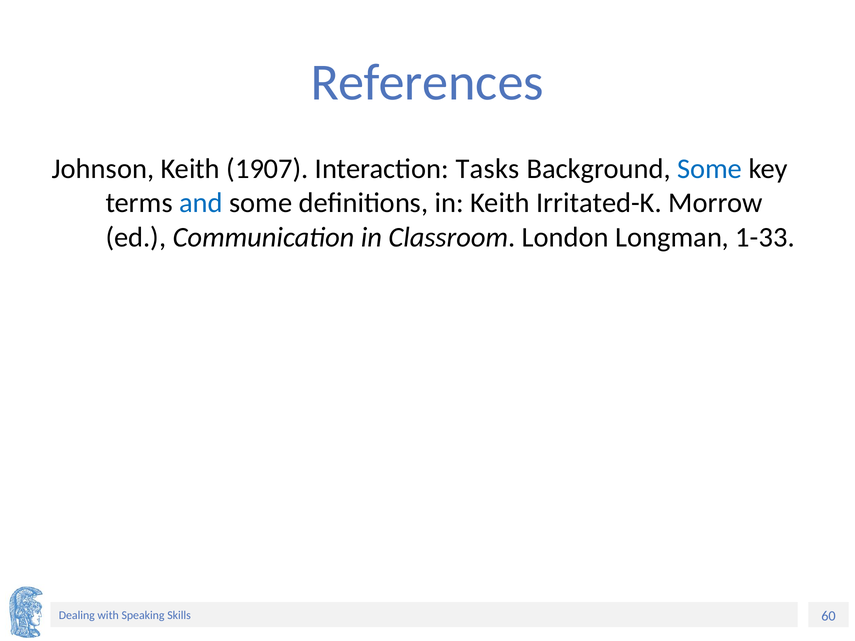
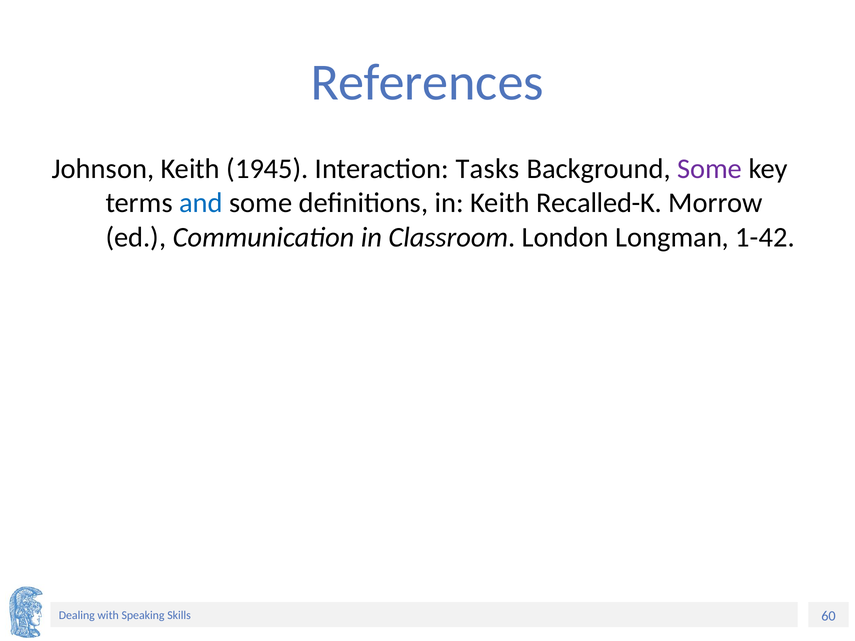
1907: 1907 -> 1945
Some at (710, 169) colour: blue -> purple
Irritated-K: Irritated-K -> Recalled-K
1-33: 1-33 -> 1-42
